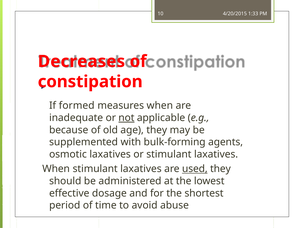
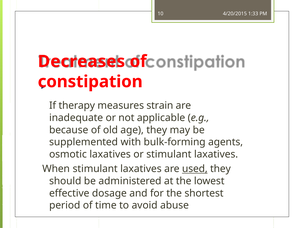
formed: formed -> therapy
measures when: when -> strain
not underline: present -> none
